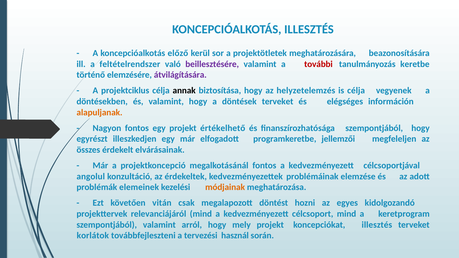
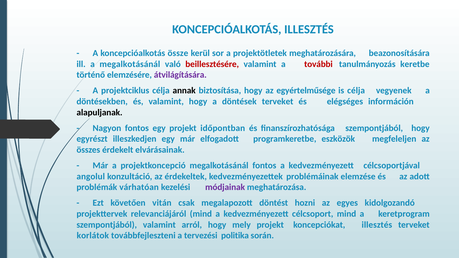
előző: előző -> össze
a feltételrendszer: feltételrendszer -> megalkotásánál
beillesztésére colour: purple -> red
helyzetelemzés: helyzetelemzés -> egyértelműsége
alapuljanak colour: orange -> black
értékelhető: értékelhető -> időpontban
jellemzői: jellemzői -> eszközök
elemeinek: elemeinek -> várhatóan
módjainak colour: orange -> purple
használ: használ -> politika
